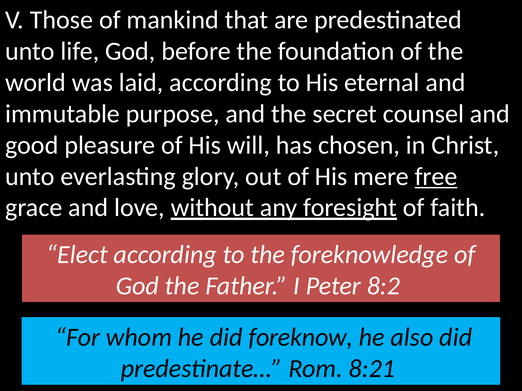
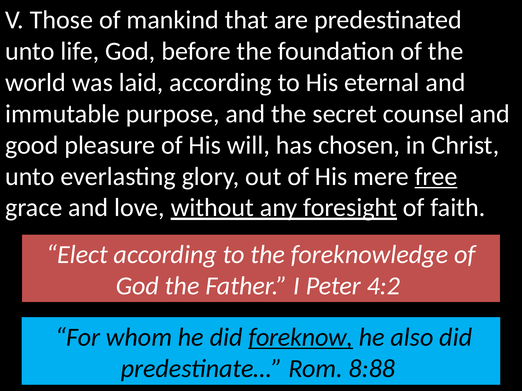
8:2: 8:2 -> 4:2
foreknow underline: none -> present
8:21: 8:21 -> 8:88
